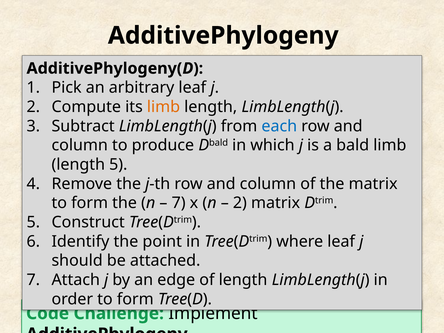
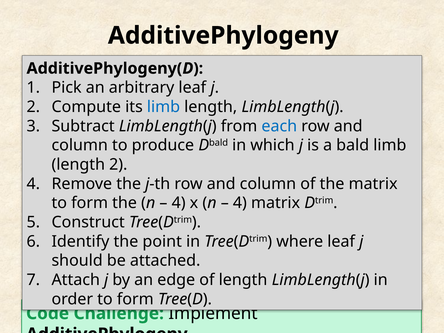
limb at (163, 107) colour: orange -> blue
length 5: 5 -> 2
7 at (179, 203): 7 -> 4
2 at (240, 203): 2 -> 4
